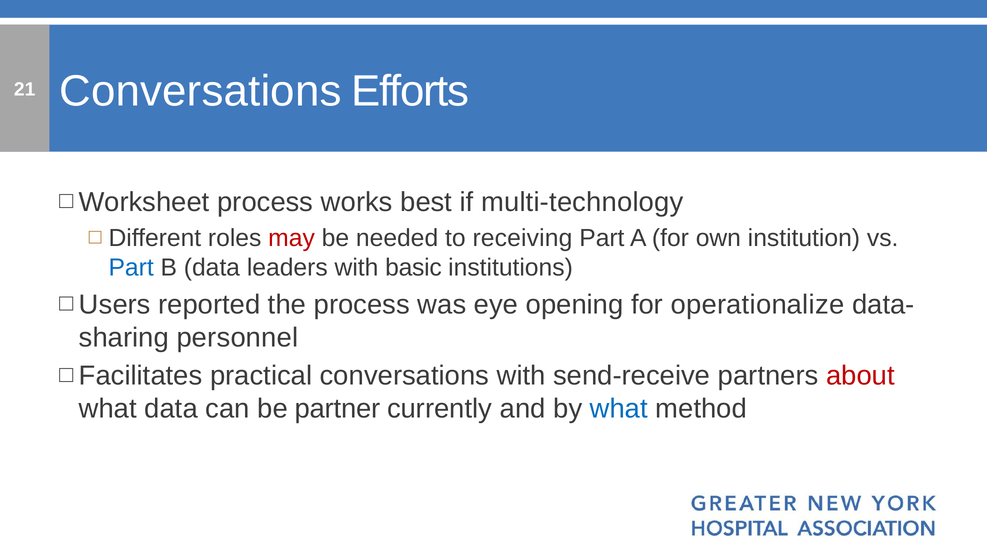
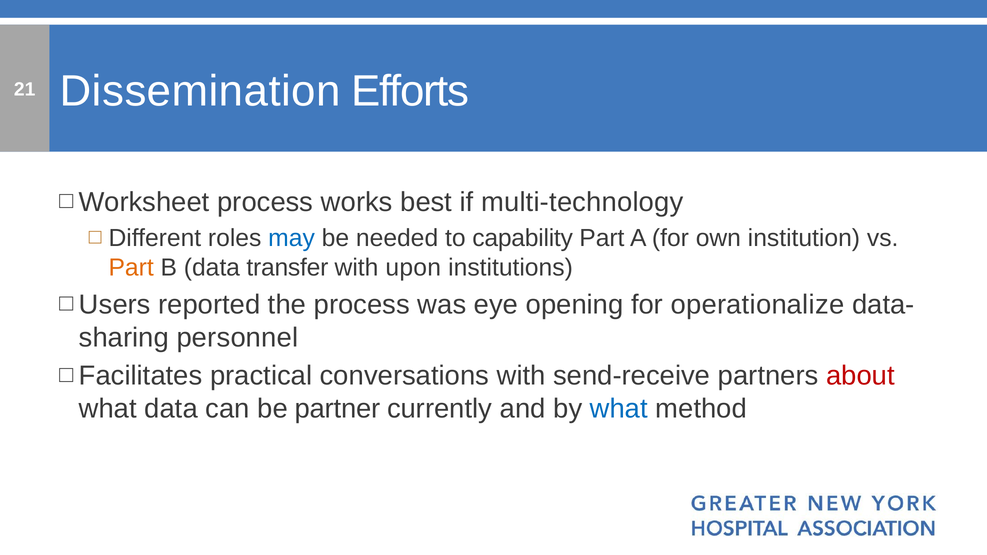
Conversations at (200, 91): Conversations -> Dissemination
may colour: red -> blue
receiving: receiving -> capability
Part at (131, 268) colour: blue -> orange
leaders: leaders -> transfer
basic: basic -> upon
